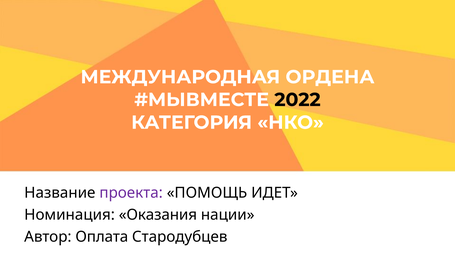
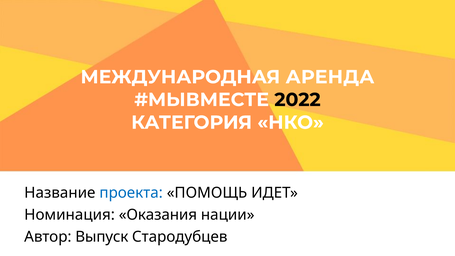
ОРДЕНА: ОРДЕНА -> АРЕНДА
проекта colour: purple -> blue
Оплата: Оплата -> Выпуск
